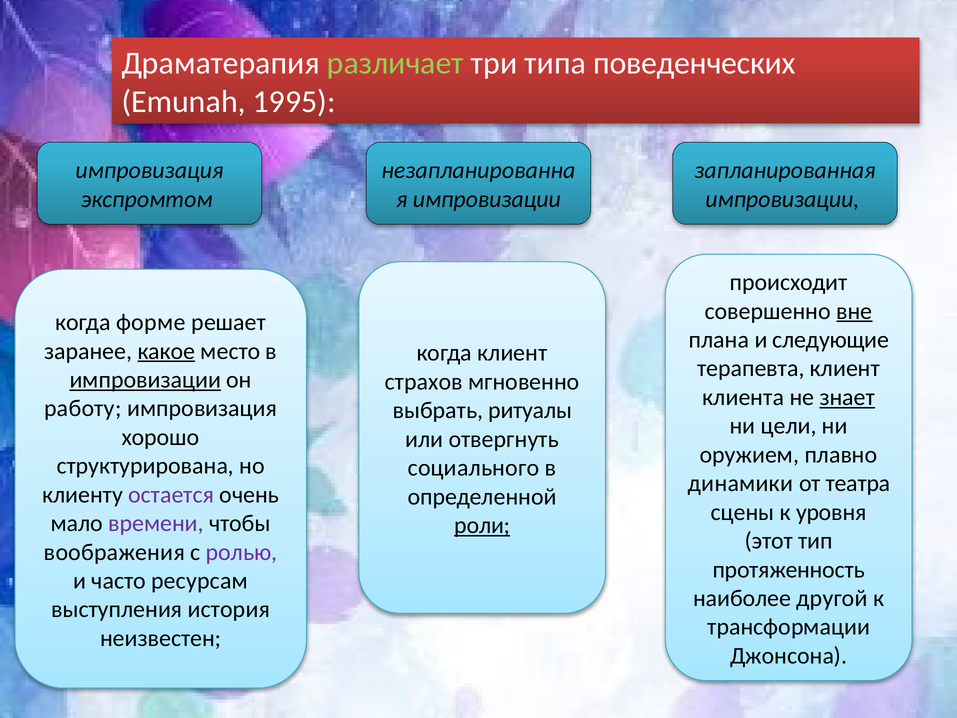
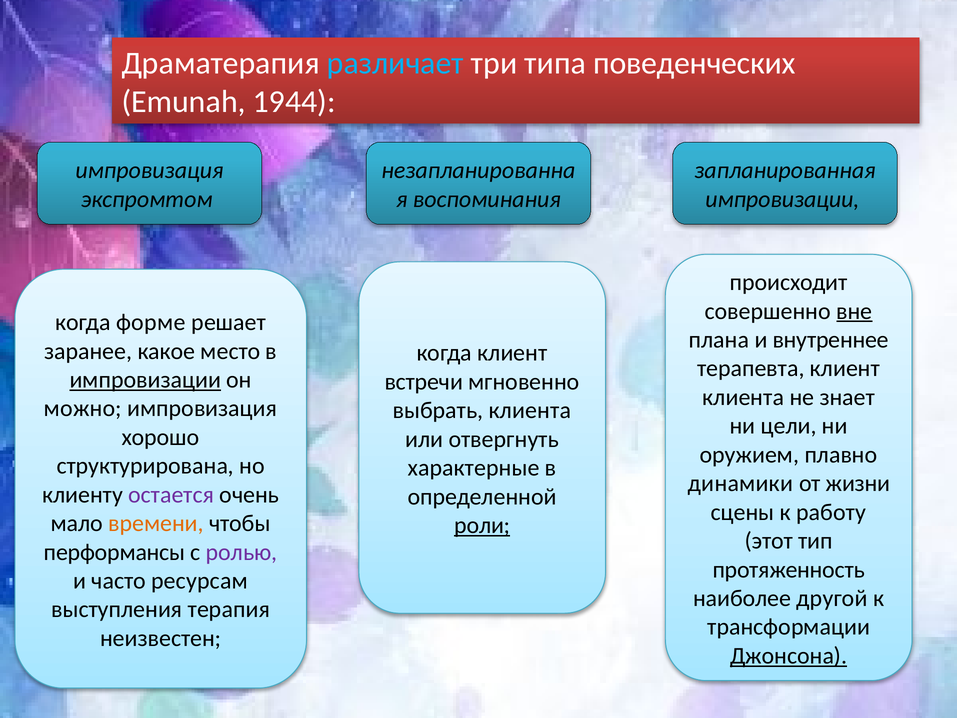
различает colour: light green -> light blue
1995: 1995 -> 1944
импровизации at (487, 199): импровизации -> воспоминания
следующие: следующие -> внутреннее
какое underline: present -> none
страхов: страхов -> встречи
знает underline: present -> none
работу: работу -> можно
выбрать ритуалы: ритуалы -> клиента
социального: социального -> характерные
театра: театра -> жизни
уровня: уровня -> работу
времени colour: purple -> orange
воображения: воображения -> перформансы
история: история -> терапия
Джонсона underline: none -> present
